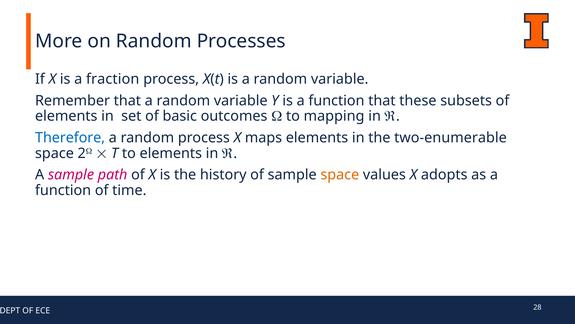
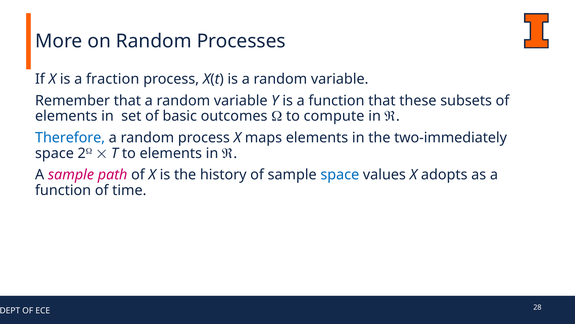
mapping: mapping -> compute
two-enumerable: two-enumerable -> two-immediately
space at (340, 175) colour: orange -> blue
